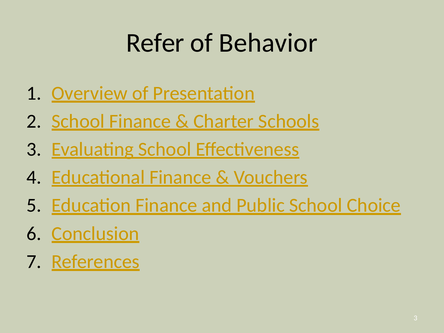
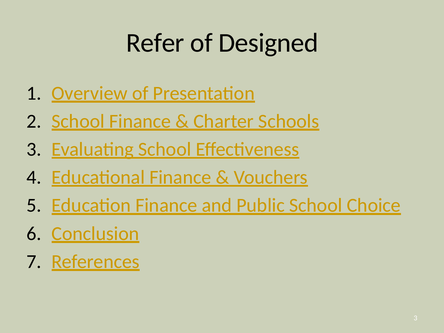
Behavior: Behavior -> Designed
